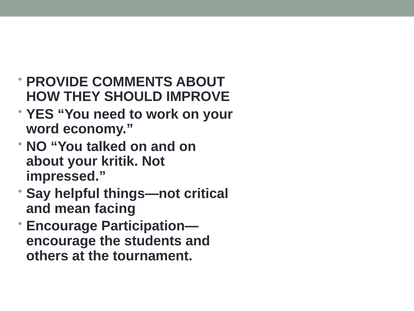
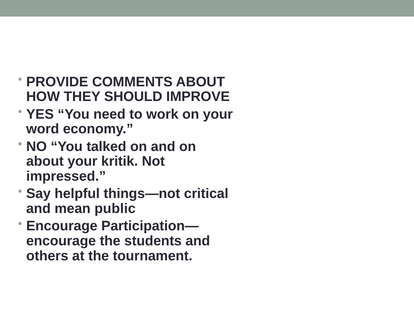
facing: facing -> public
